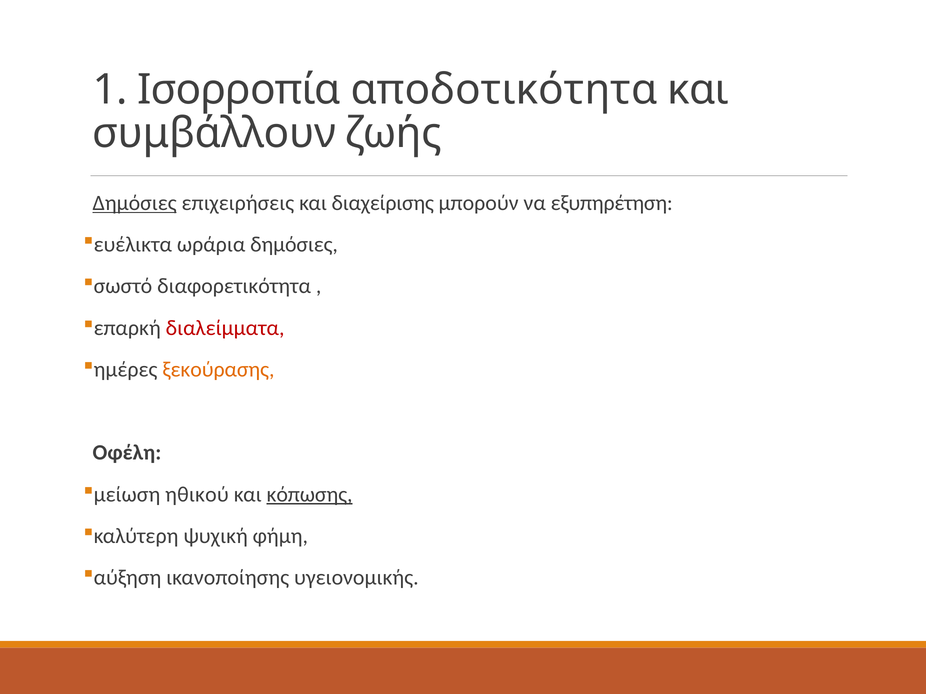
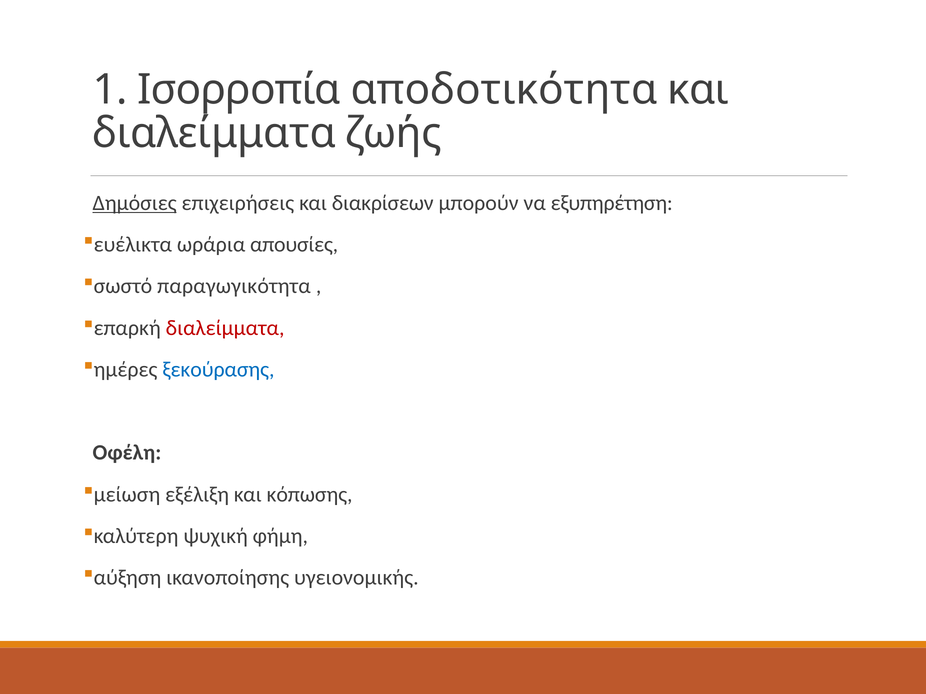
συμβάλλουν at (214, 133): συμβάλλουν -> διαλείμματα
διαχείρισης: διαχείρισης -> διακρίσεων
ωράρια δημόσιες: δημόσιες -> απουσίες
διαφορετικότητα: διαφορετικότητα -> παραγωγικότητα
ξεκούρασης colour: orange -> blue
ηθικού: ηθικού -> εξέλιξη
κόπωσης underline: present -> none
